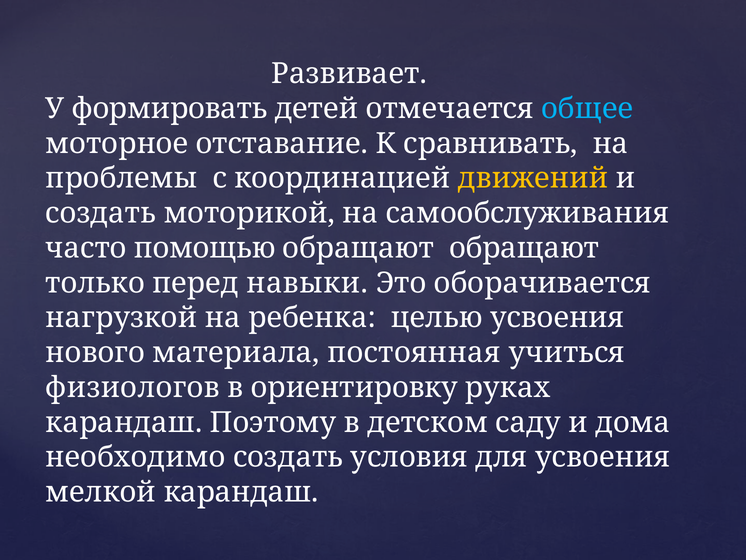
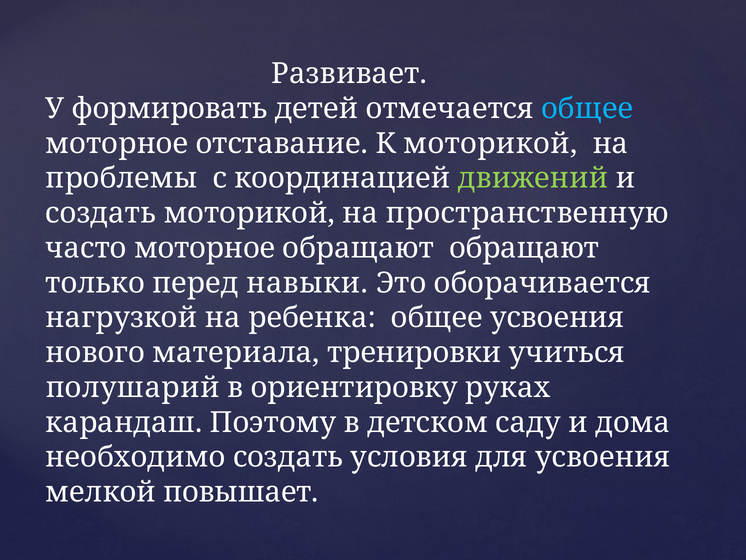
К сравнивать: сравнивать -> моторикой
движений colour: yellow -> light green
самообслуживания: самообслуживания -> пространственную
часто помощью: помощью -> моторное
ребенка целью: целью -> общее
постоянная: постоянная -> тренировки
физиологов: физиологов -> полушарий
мелкой карандаш: карандаш -> повышает
